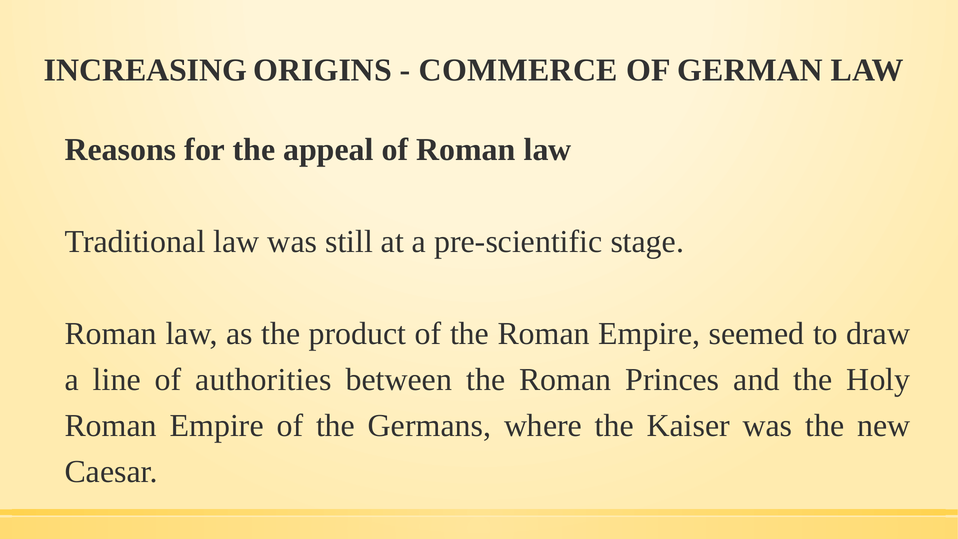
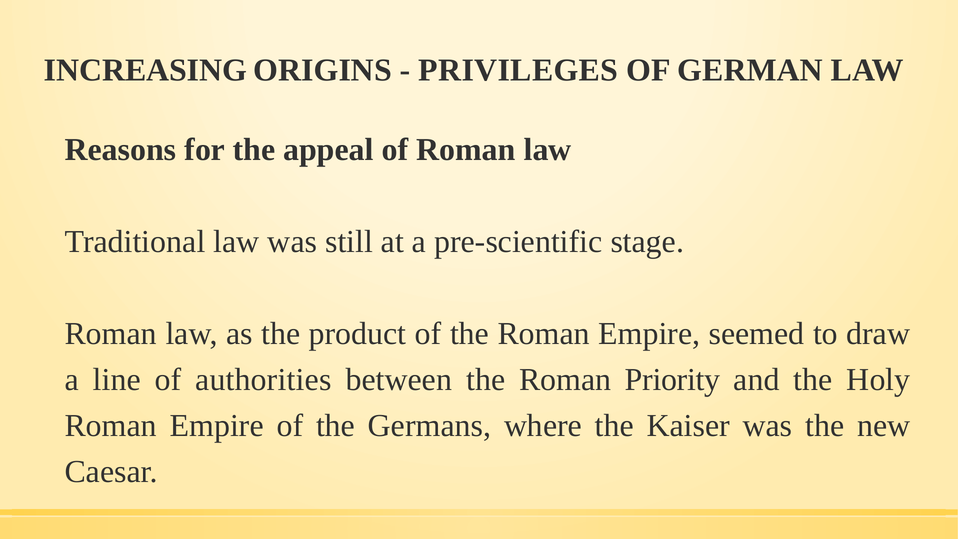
COMMERCE: COMMERCE -> PRIVILEGES
Princes: Princes -> Priority
